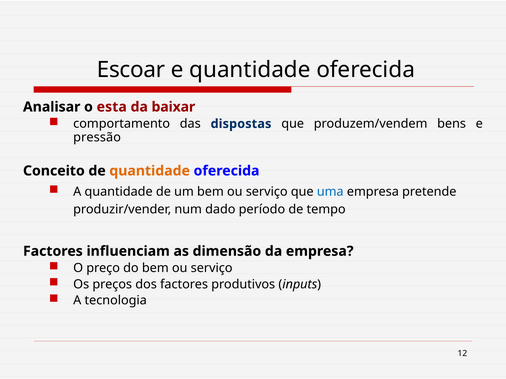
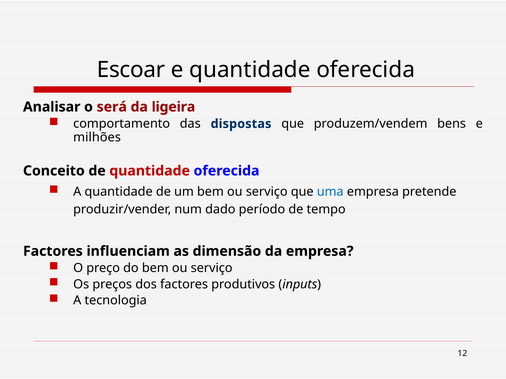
esta: esta -> será
baixar: baixar -> ligeira
pressão: pressão -> milhões
quantidade at (150, 171) colour: orange -> red
